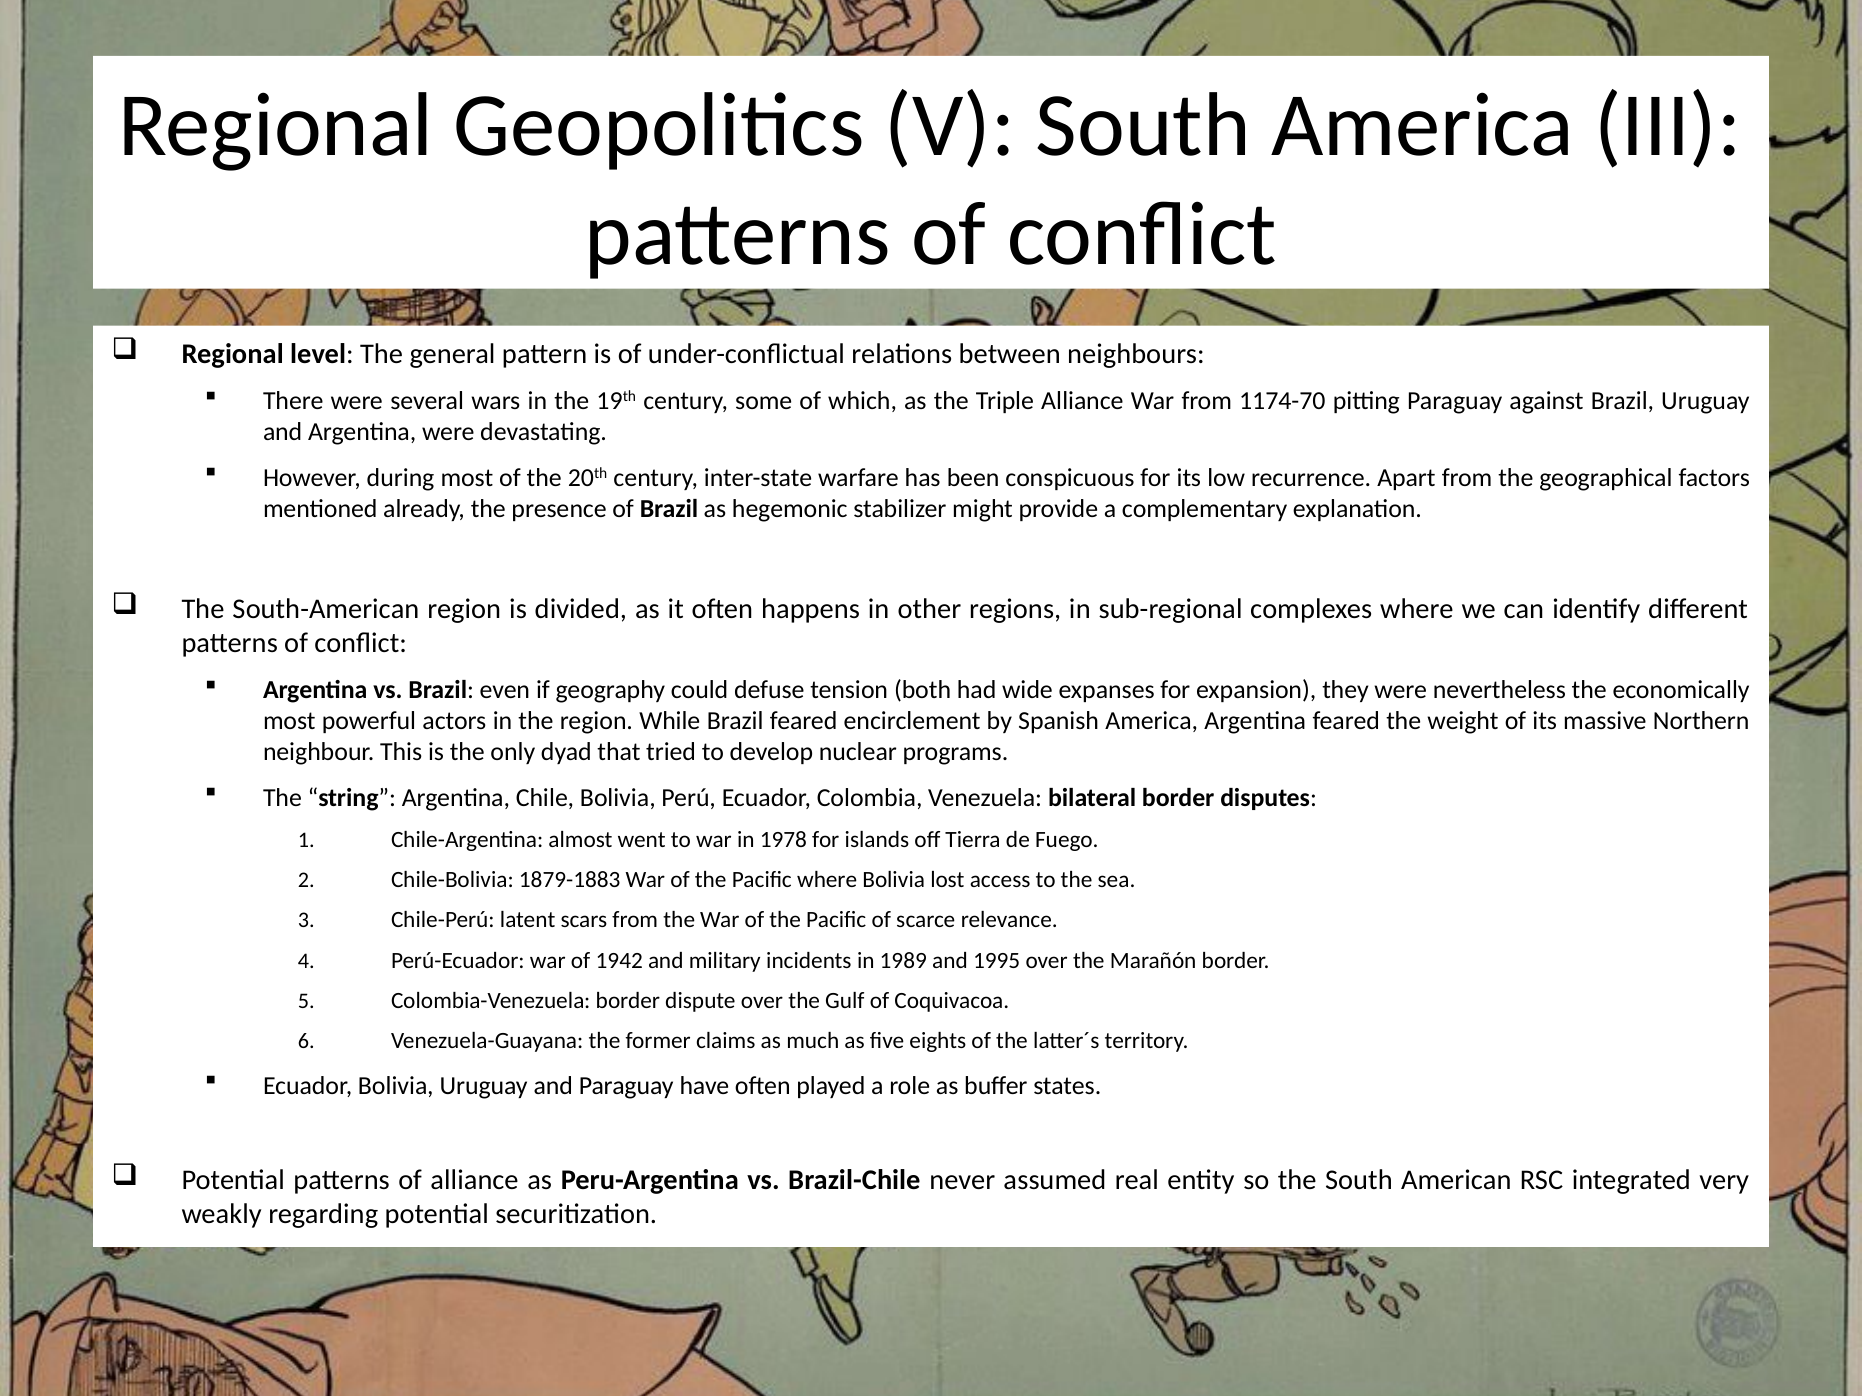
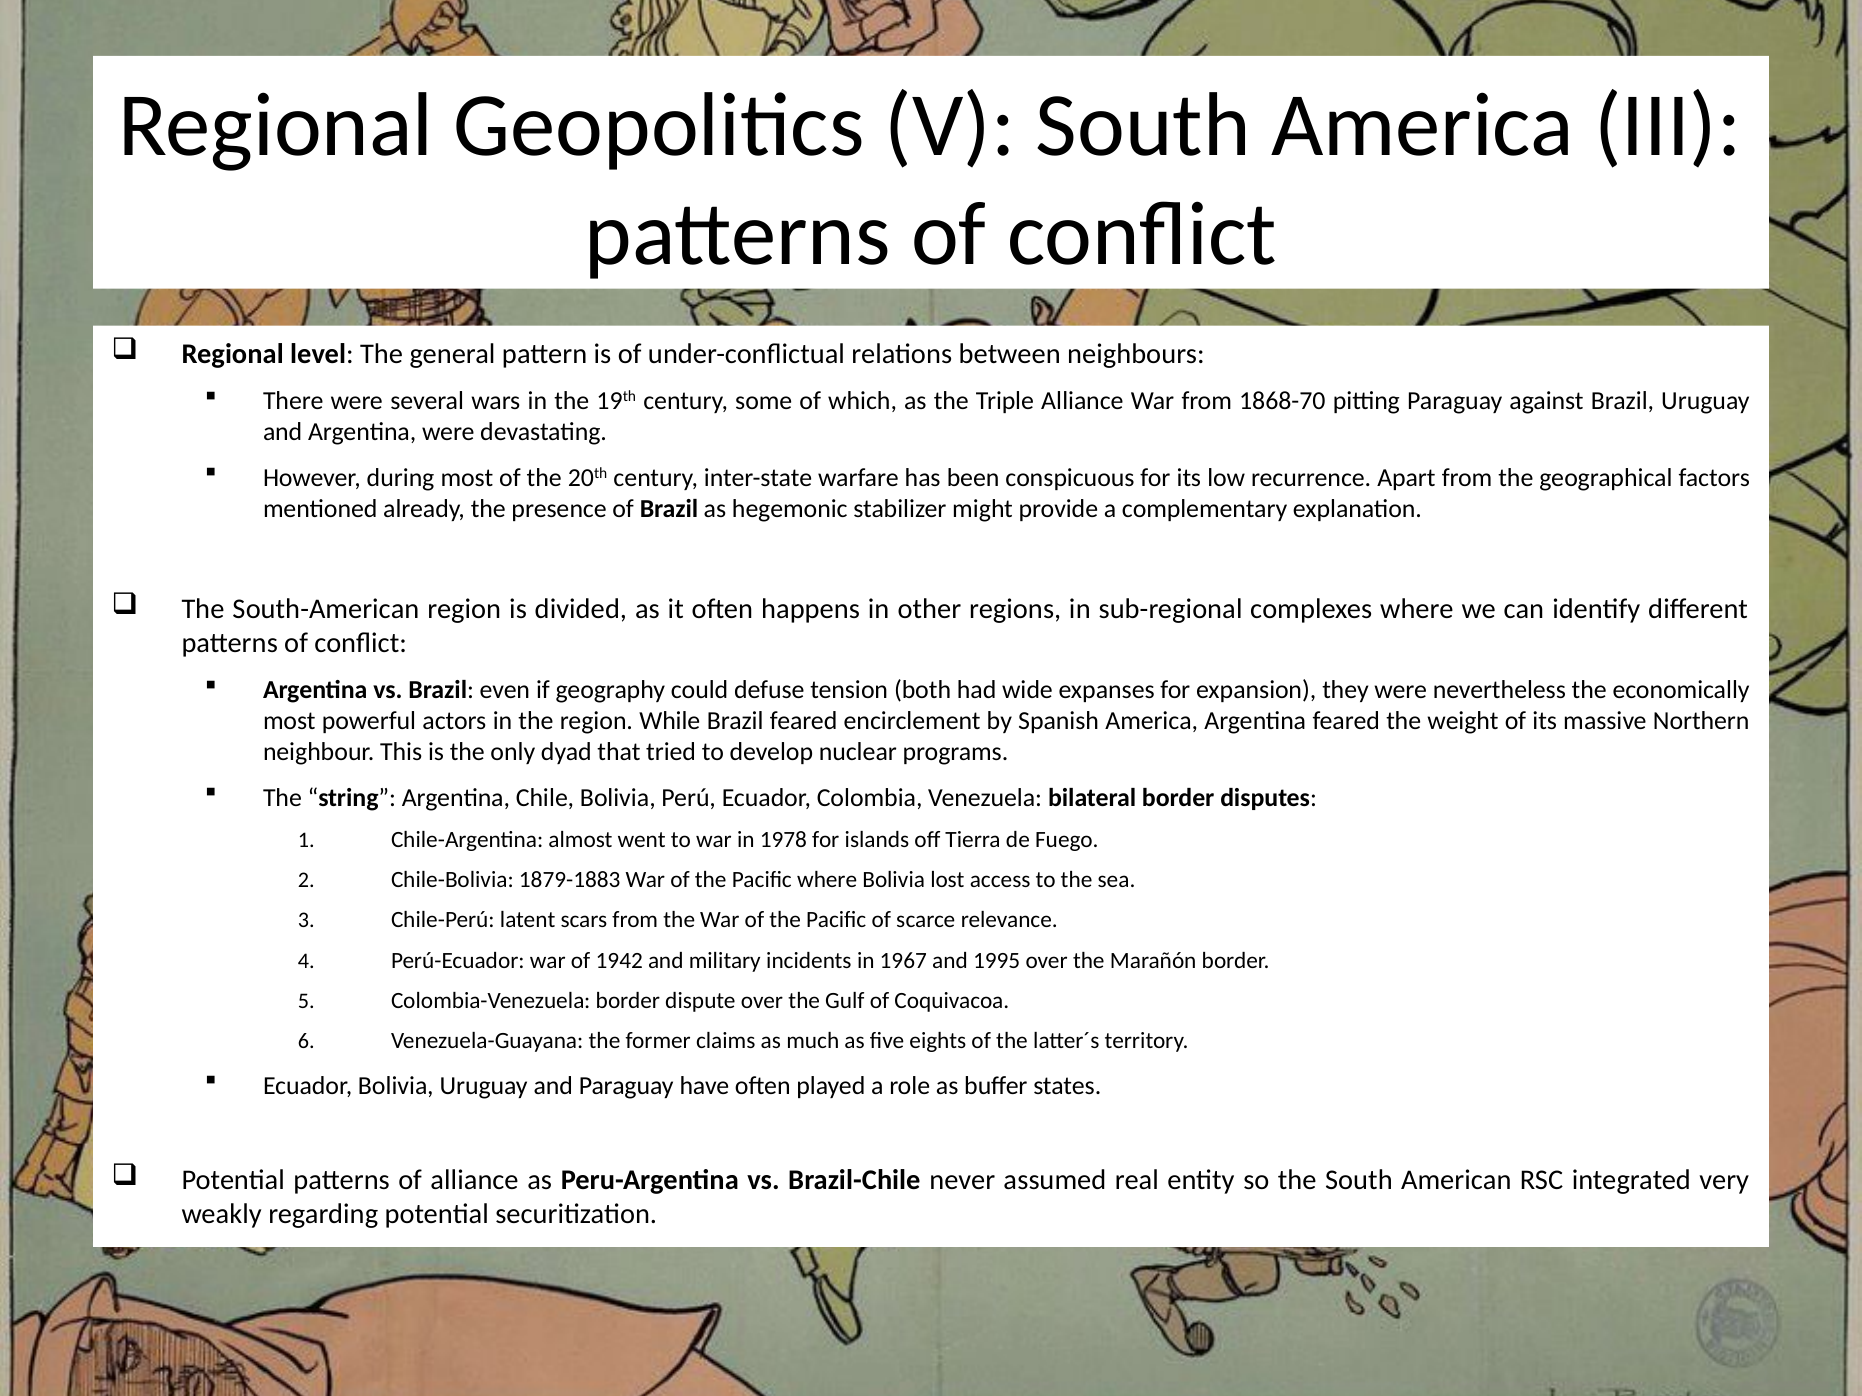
1174-70: 1174-70 -> 1868-70
1989: 1989 -> 1967
